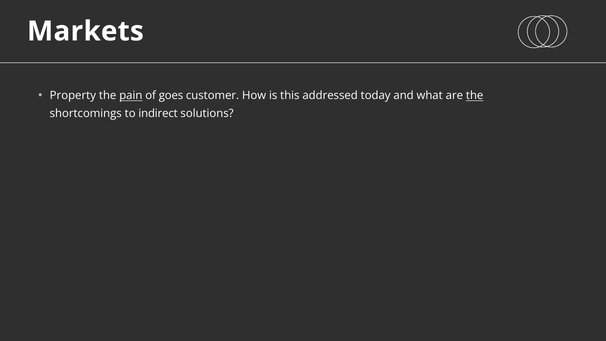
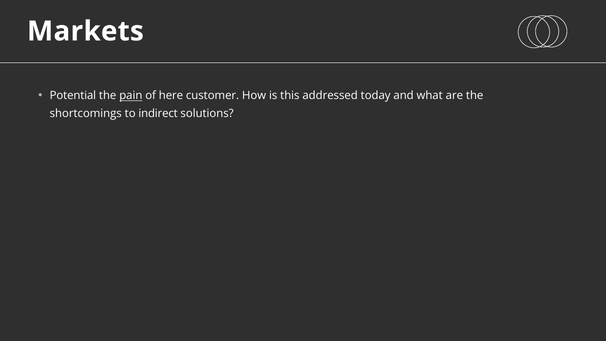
Property: Property -> Potential
goes: goes -> here
the at (475, 96) underline: present -> none
